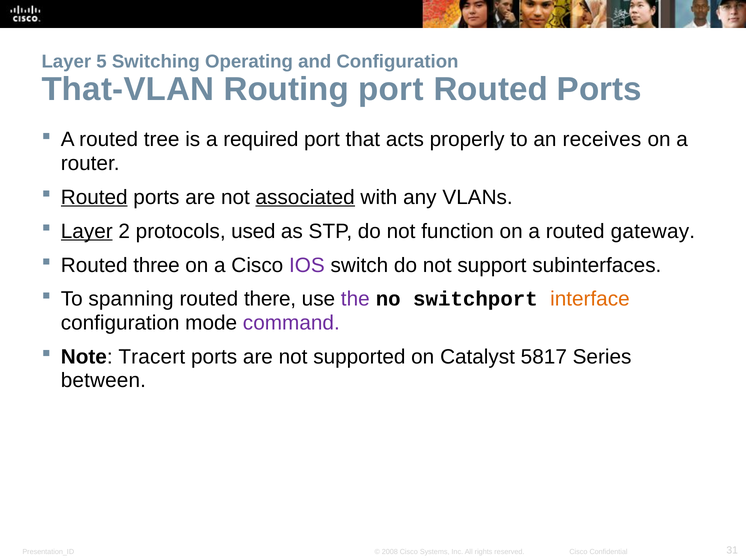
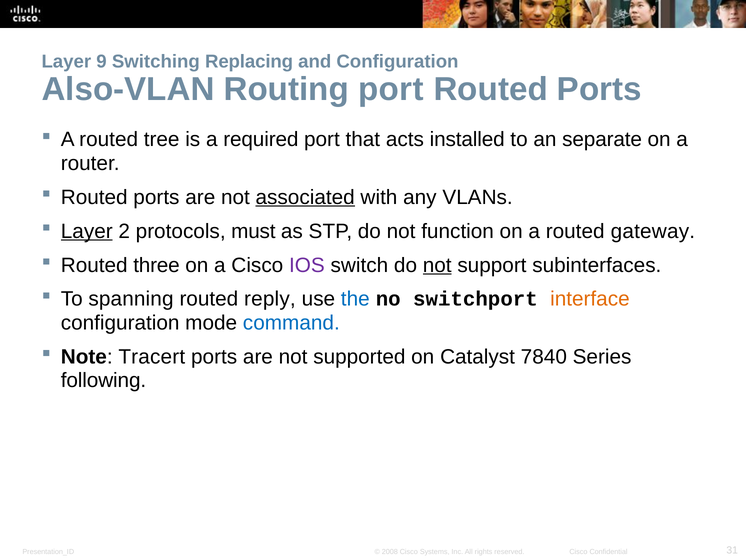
5: 5 -> 9
Operating: Operating -> Replacing
That-VLAN: That-VLAN -> Also-VLAN
properly: properly -> installed
receives: receives -> separate
Routed at (94, 197) underline: present -> none
used: used -> must
not at (437, 265) underline: none -> present
there: there -> reply
the colour: purple -> blue
command colour: purple -> blue
5817: 5817 -> 7840
between: between -> following
